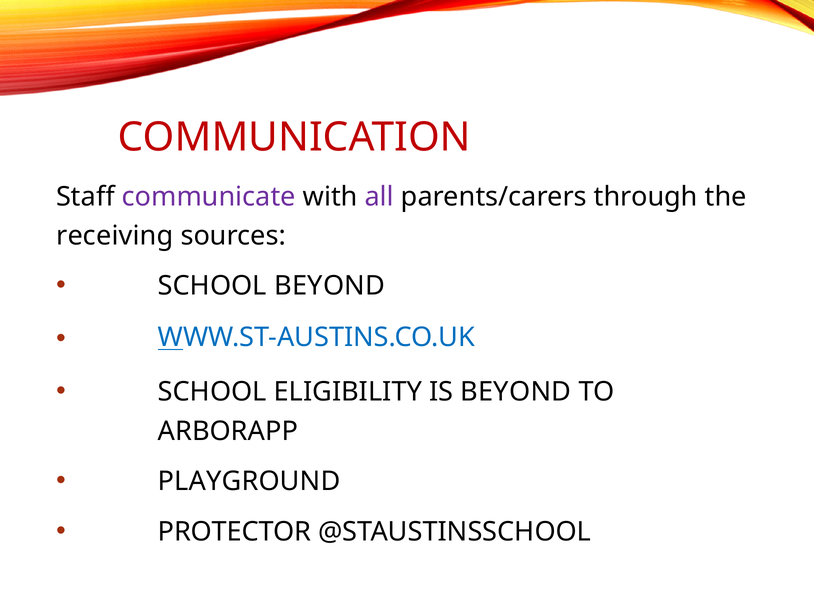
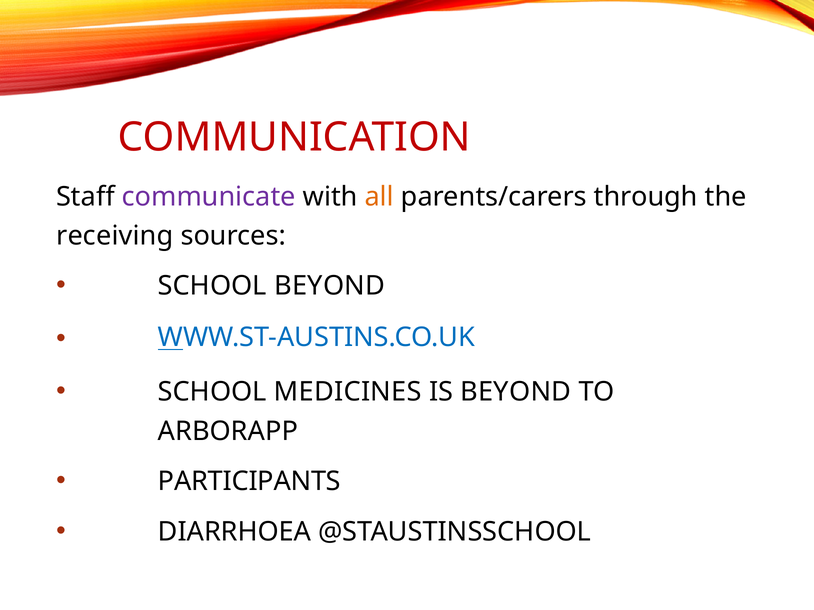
all colour: purple -> orange
ELIGIBILITY: ELIGIBILITY -> MEDICINES
PLAYGROUND: PLAYGROUND -> PARTICIPANTS
PROTECTOR: PROTECTOR -> DIARRHOEA
